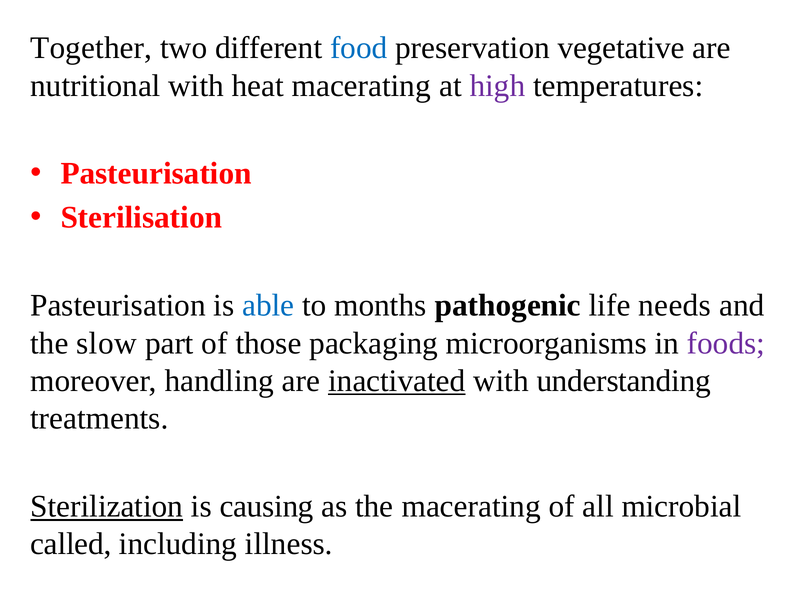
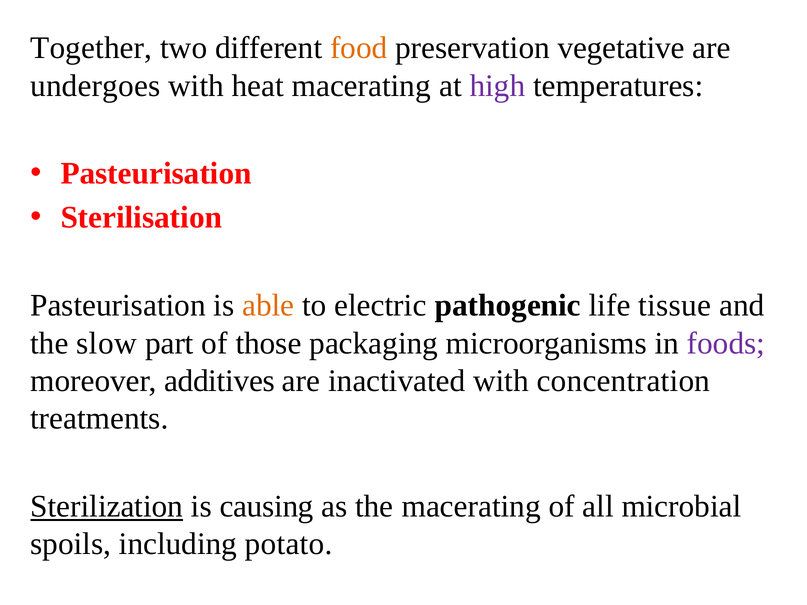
food colour: blue -> orange
nutritional: nutritional -> undergoes
able colour: blue -> orange
months: months -> electric
needs: needs -> tissue
handling: handling -> additives
inactivated underline: present -> none
understanding: understanding -> concentration
called: called -> spoils
illness: illness -> potato
